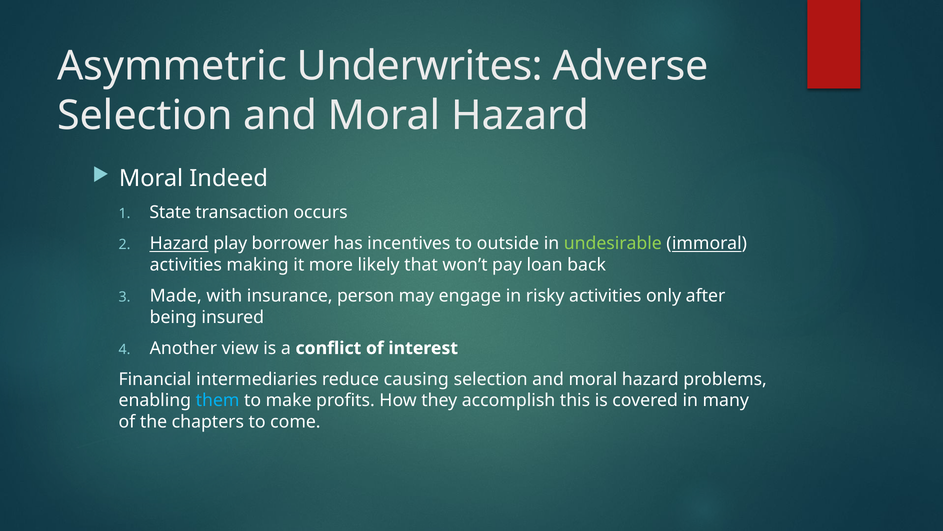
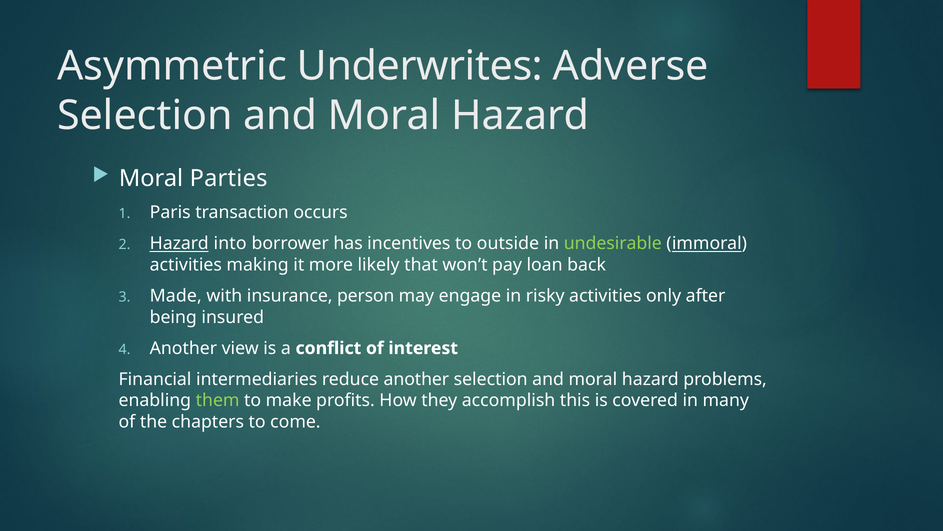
Indeed: Indeed -> Parties
State: State -> Paris
play: play -> into
reduce causing: causing -> another
them colour: light blue -> light green
